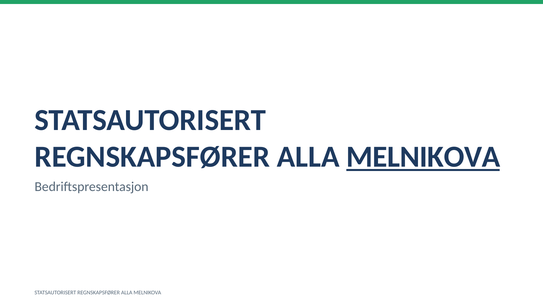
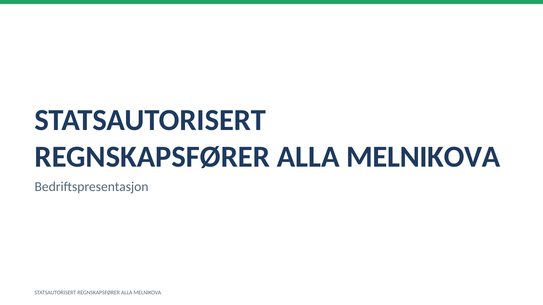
MELNIKOVA at (423, 157) underline: present -> none
